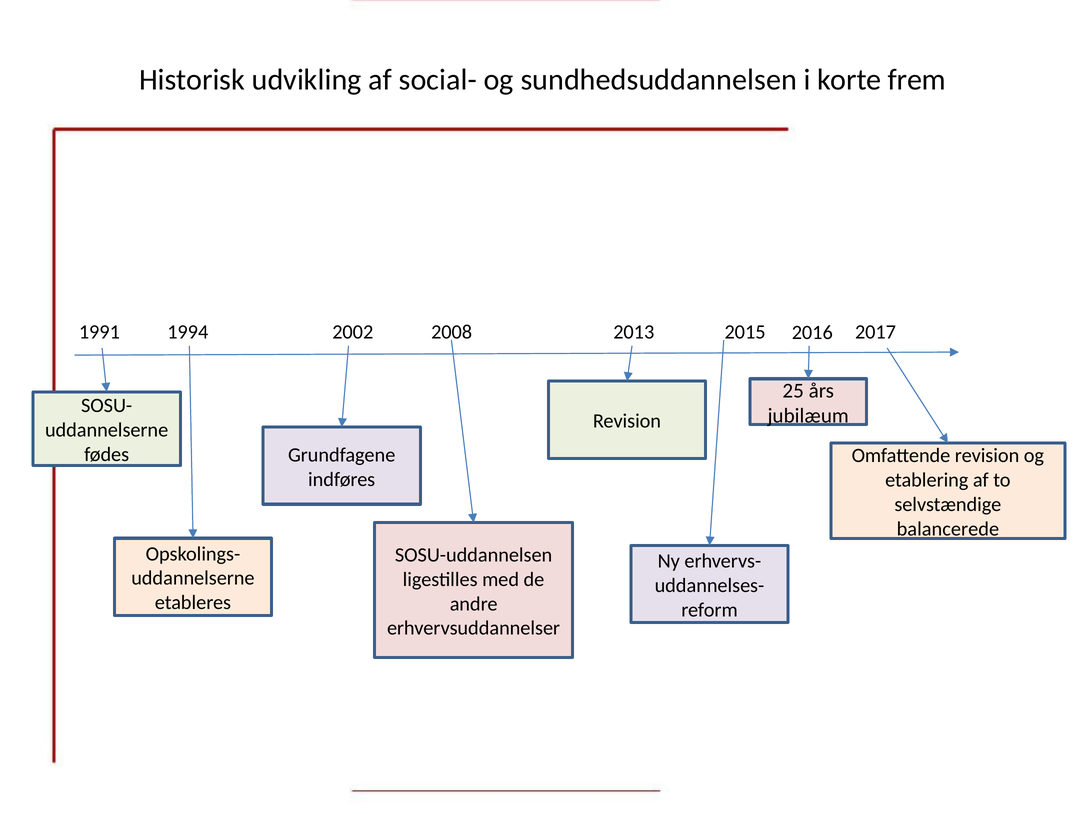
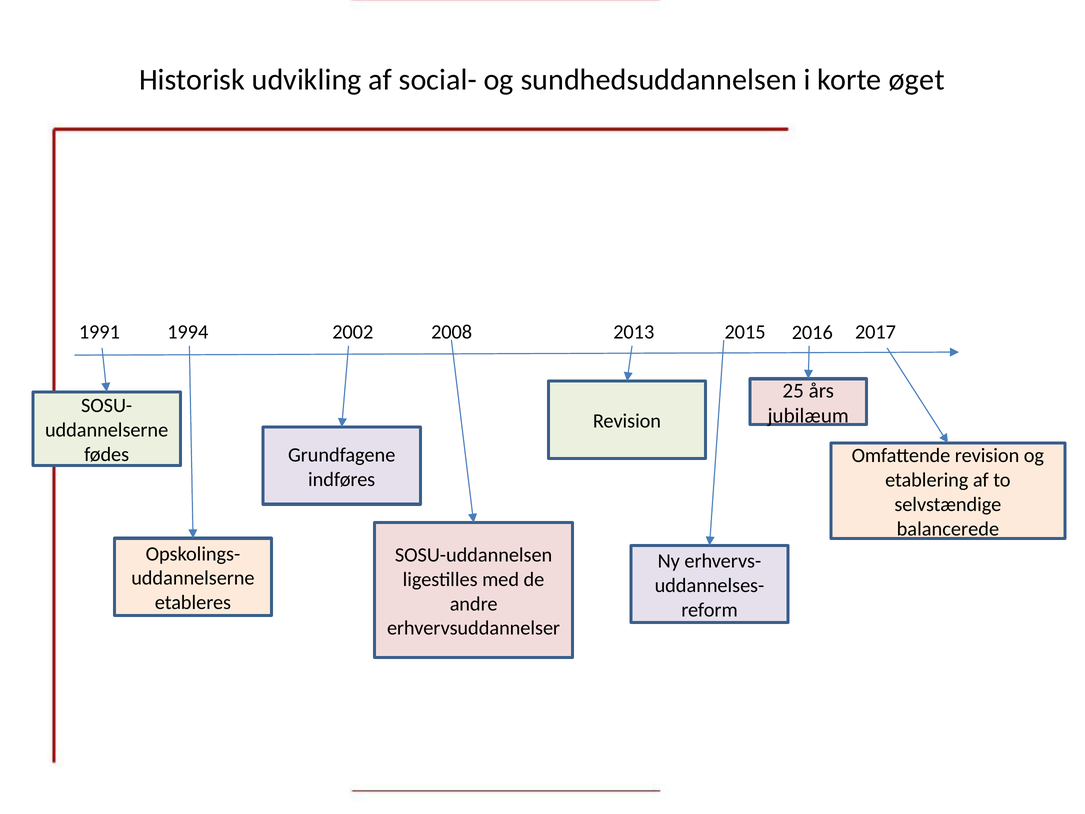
frem: frem -> øget
